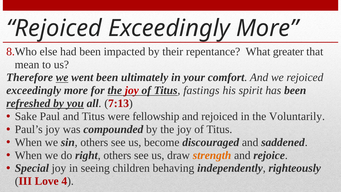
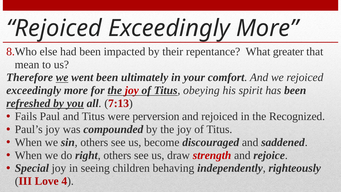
fastings: fastings -> obeying
Sake: Sake -> Fails
fellowship: fellowship -> perversion
Voluntarily: Voluntarily -> Recognized
strength colour: orange -> red
